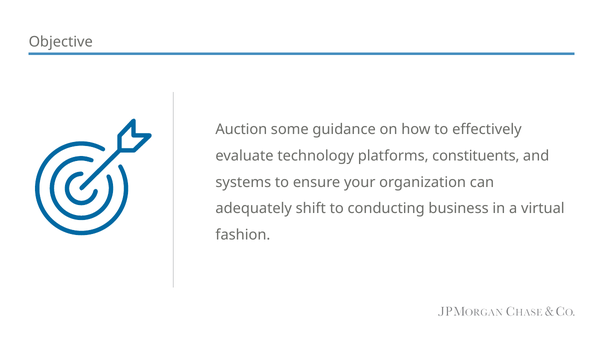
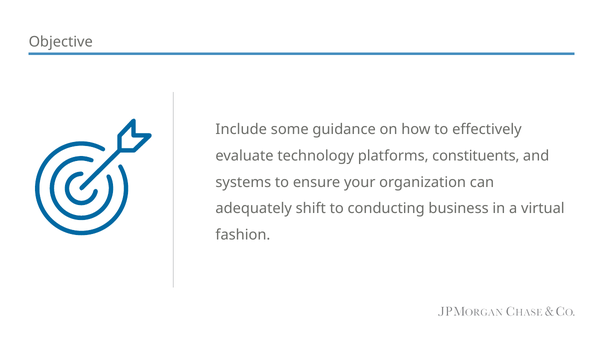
Auction: Auction -> Include
